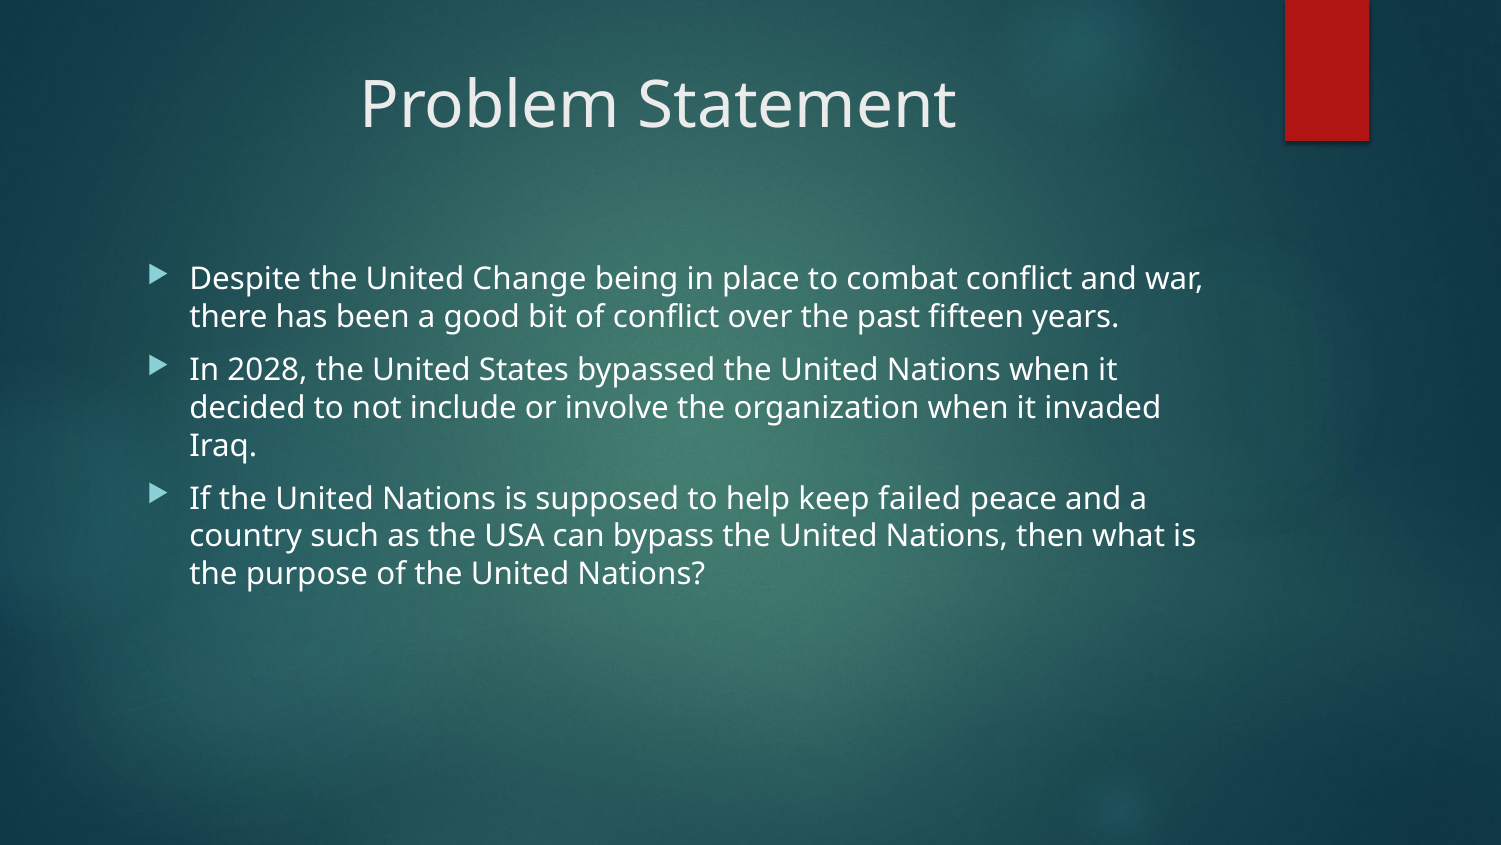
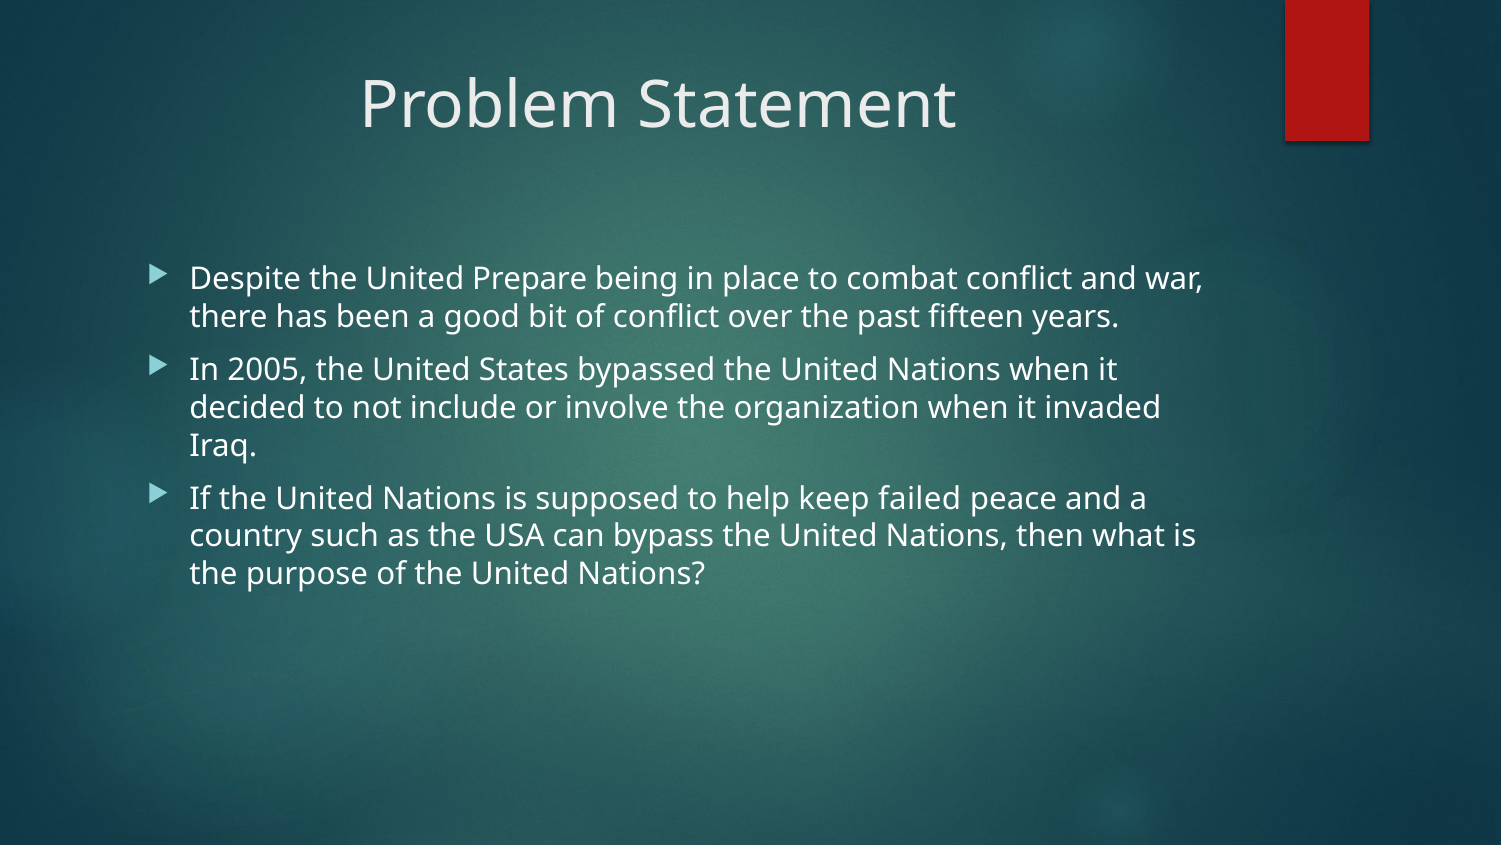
Change: Change -> Prepare
2028: 2028 -> 2005
